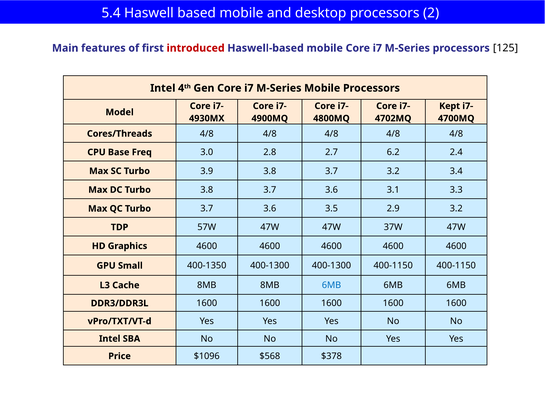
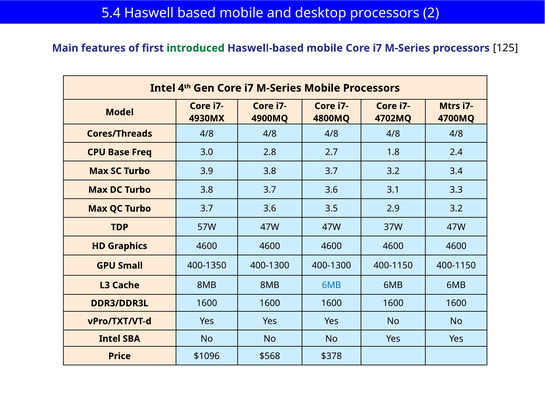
introduced colour: red -> green
Kept: Kept -> Mtrs
6.2: 6.2 -> 1.8
